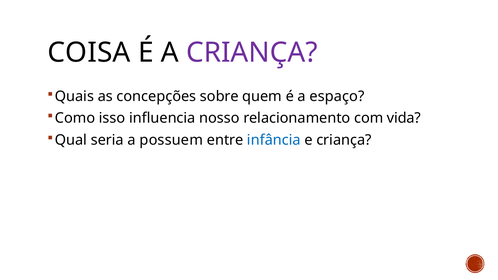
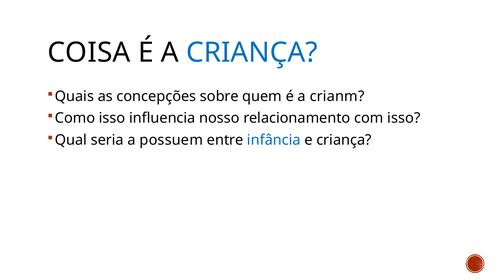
CRIANÇA at (252, 52) colour: purple -> blue
espaço: espaço -> crianm
com vida: vida -> isso
